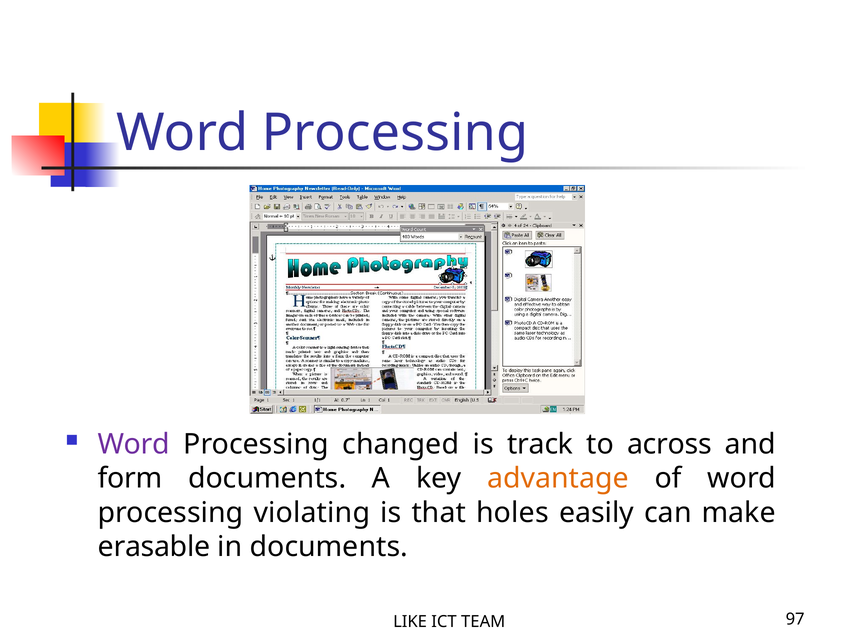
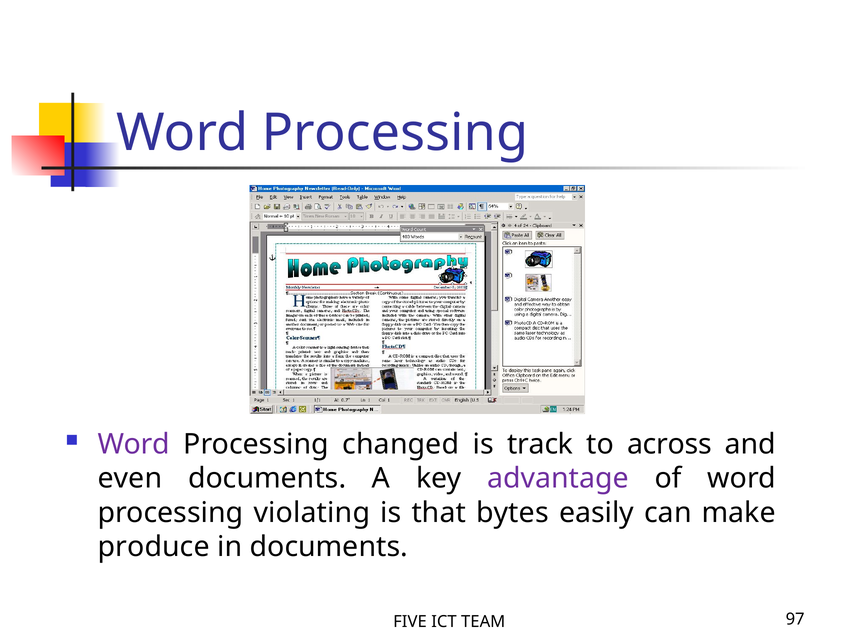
form: form -> even
advantage colour: orange -> purple
holes: holes -> bytes
erasable: erasable -> produce
LIKE: LIKE -> FIVE
